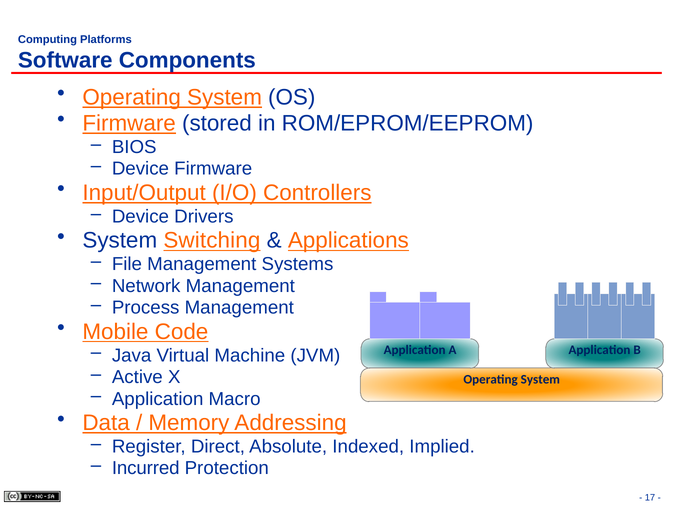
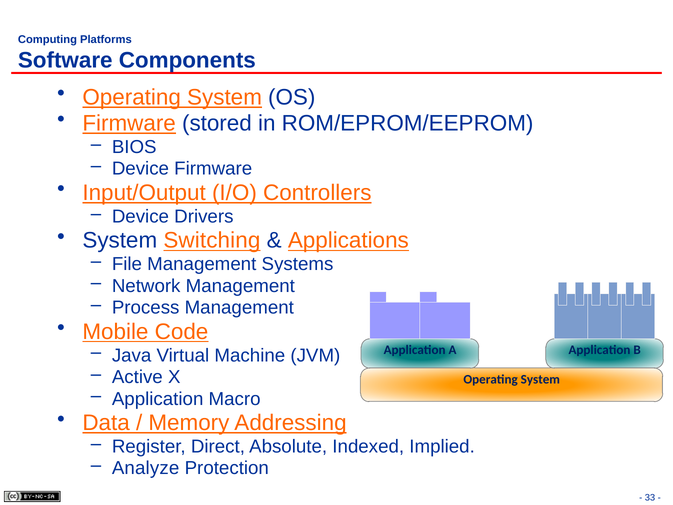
Incurred: Incurred -> Analyze
17: 17 -> 33
